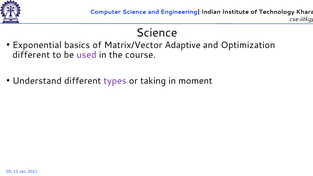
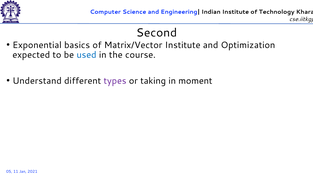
Science at (157, 33): Science -> Second
Matrix/Vector Adaptive: Adaptive -> Institute
different at (31, 55): different -> expected
used colour: purple -> blue
